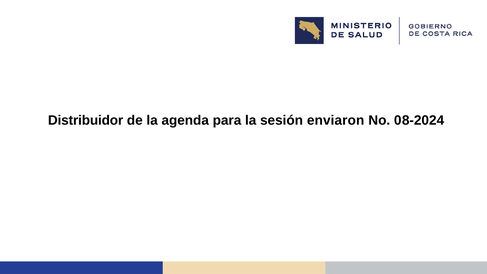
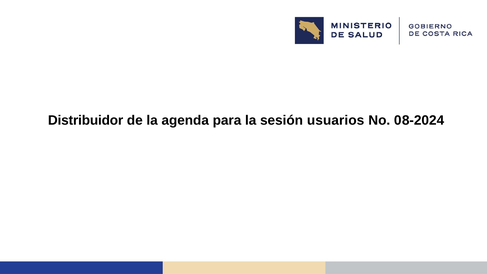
enviaron: enviaron -> usuarios
